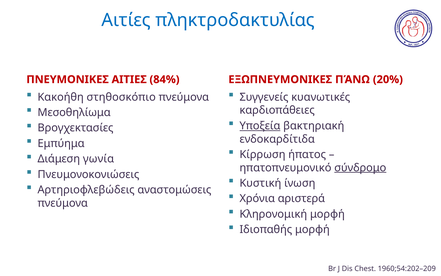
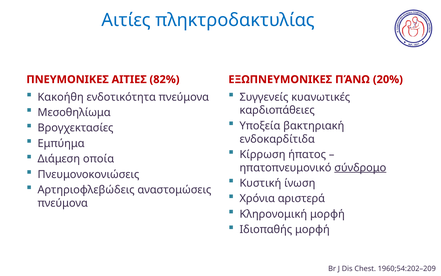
84%: 84% -> 82%
στηθοσκόπιο: στηθοσκόπιο -> ενδοτικότητα
Υποξεία underline: present -> none
γωνία: γωνία -> οποία
